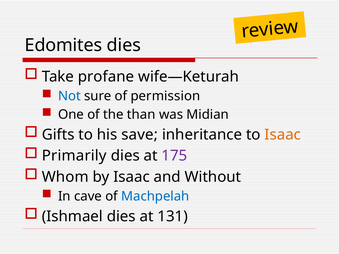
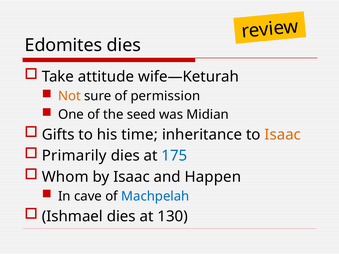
profane: profane -> attitude
Not colour: blue -> orange
than: than -> seed
save: save -> time
175 colour: purple -> blue
Without: Without -> Happen
131: 131 -> 130
